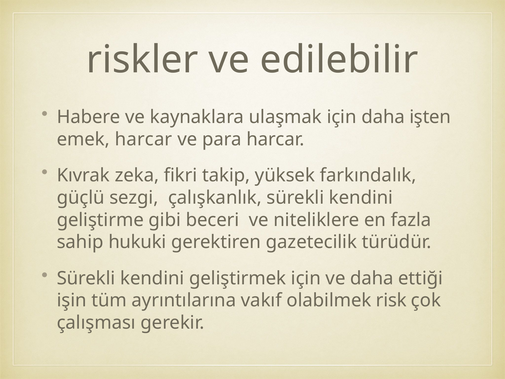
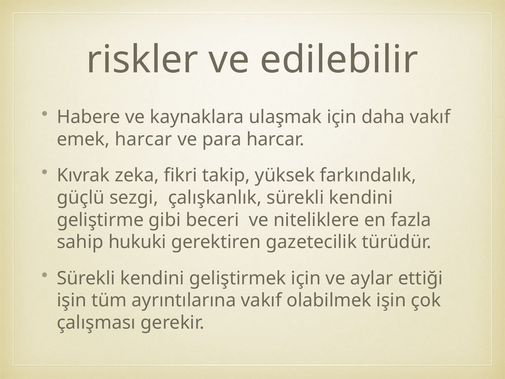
daha işten: işten -> vakıf
ve daha: daha -> aylar
olabilmek risk: risk -> işin
